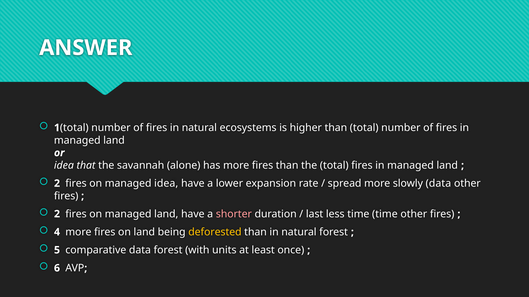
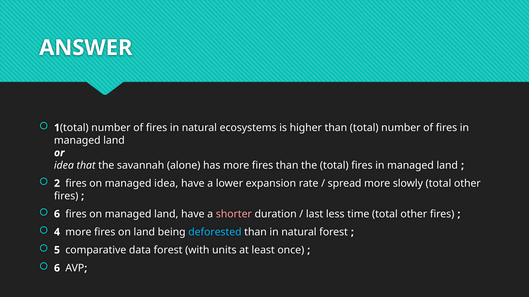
slowly data: data -> total
2 at (57, 214): 2 -> 6
time time: time -> total
deforested colour: yellow -> light blue
